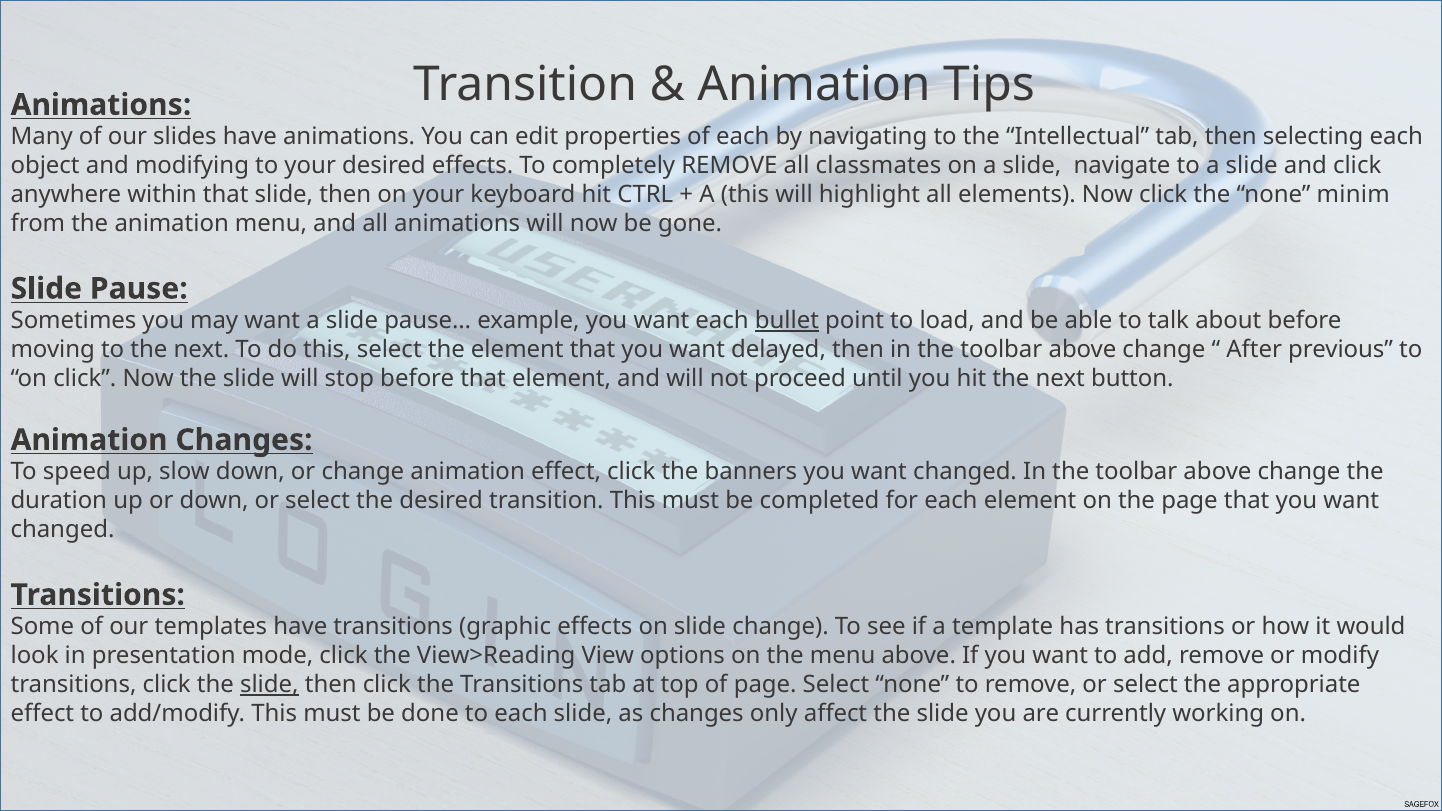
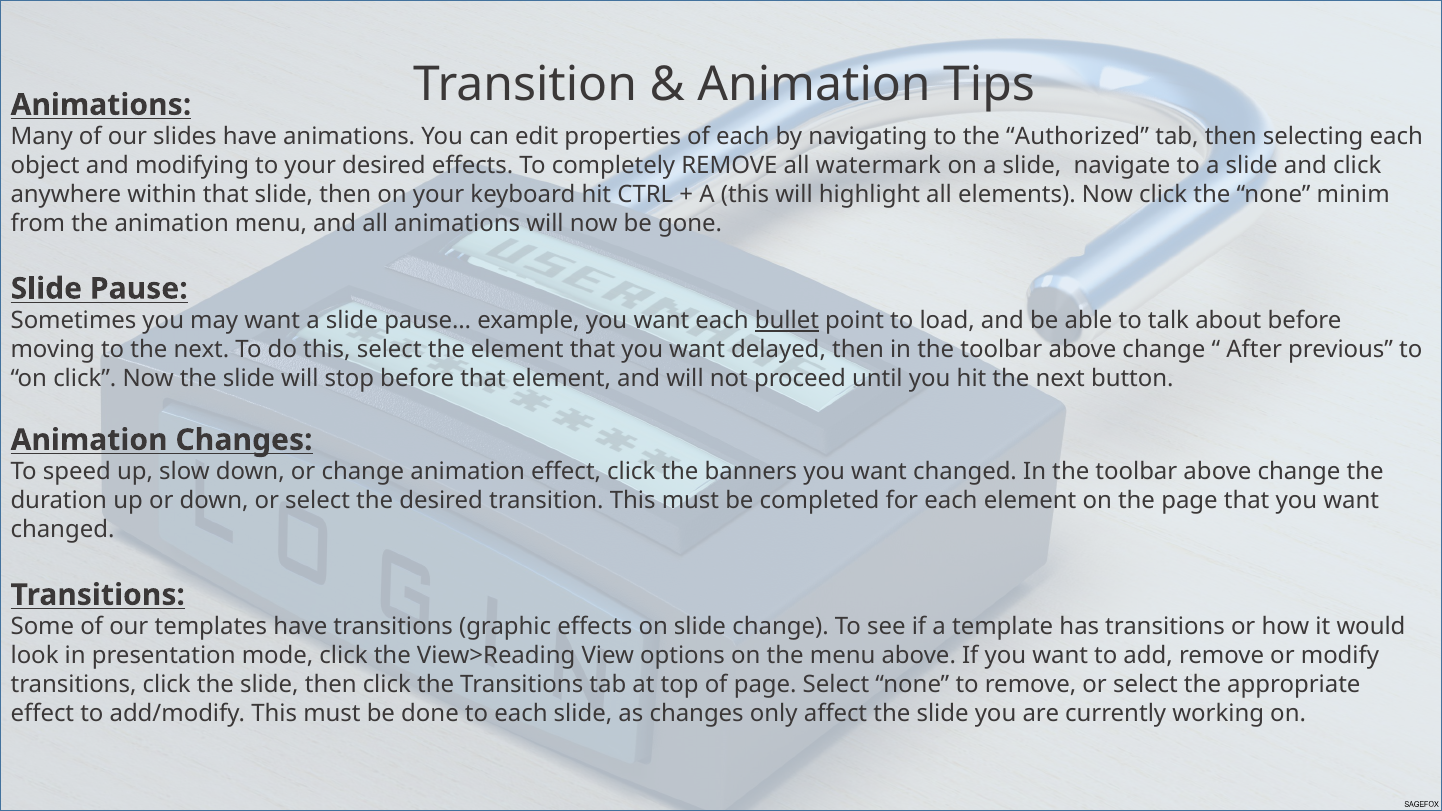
Intellectual: Intellectual -> Authorized
classmates: classmates -> watermark
slide at (269, 685) underline: present -> none
